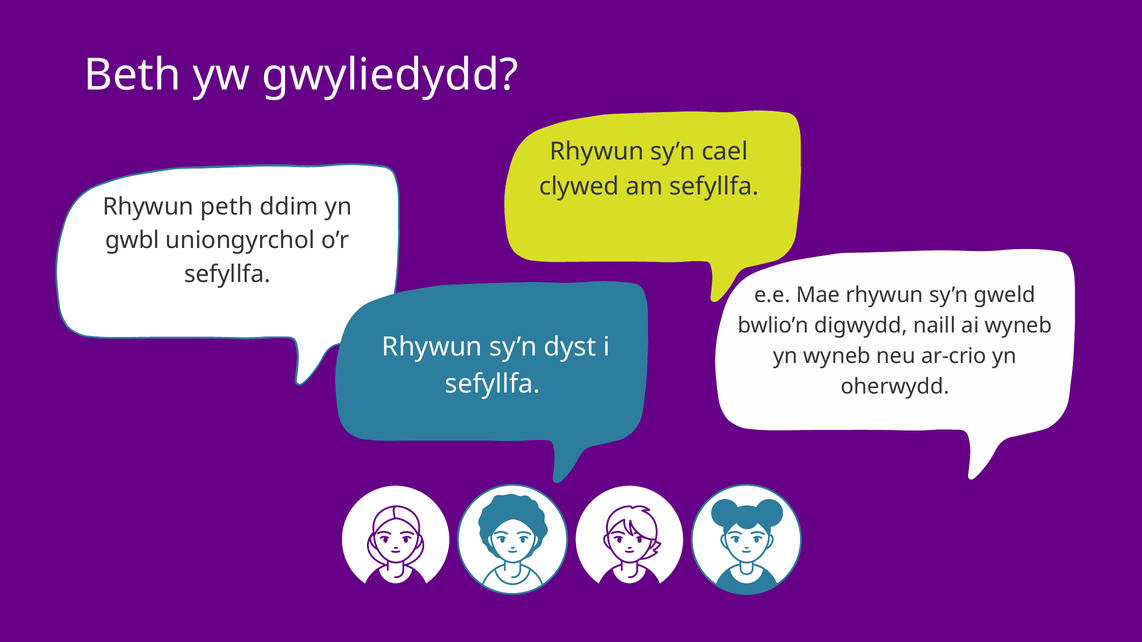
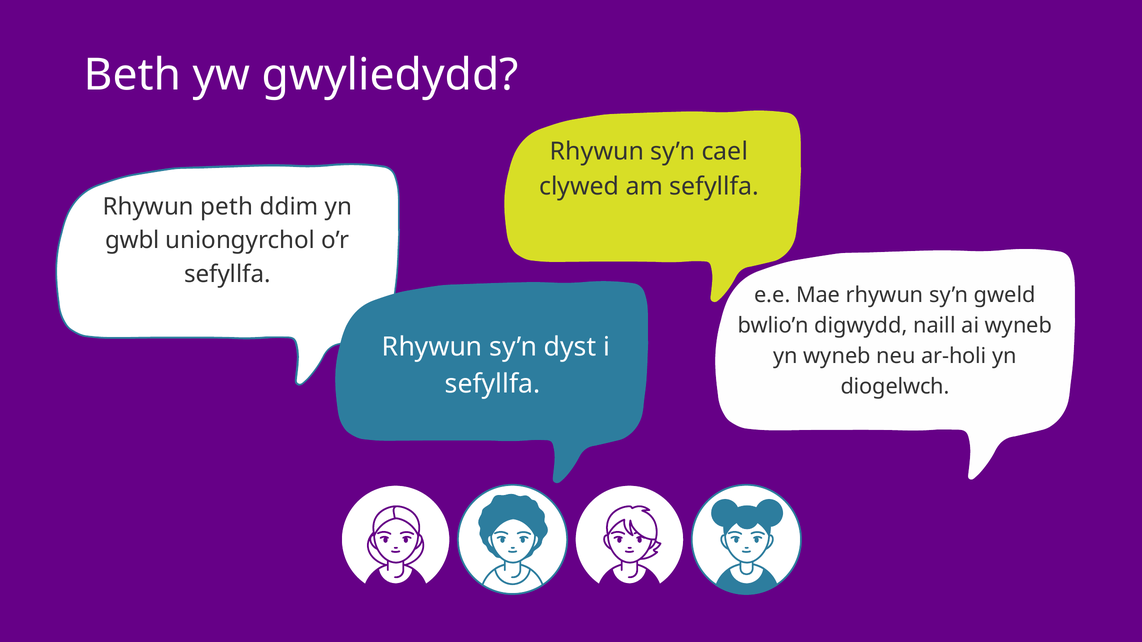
ar-crio: ar-crio -> ar-holi
oherwydd: oherwydd -> diogelwch
